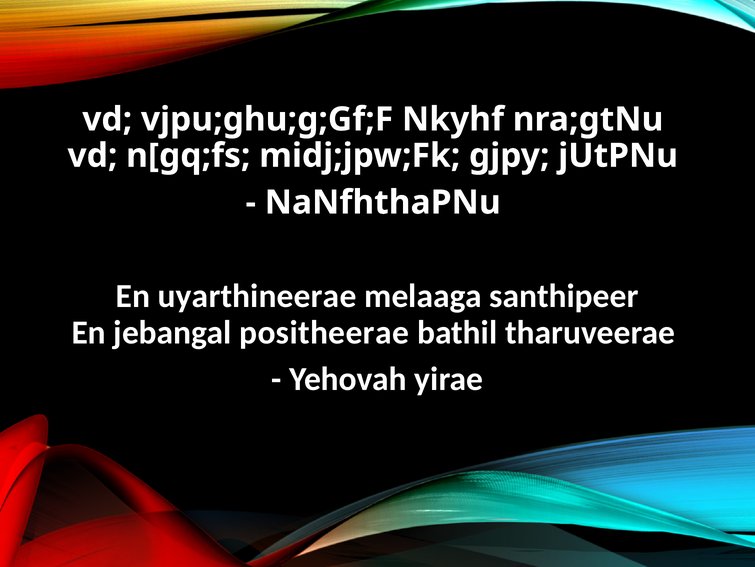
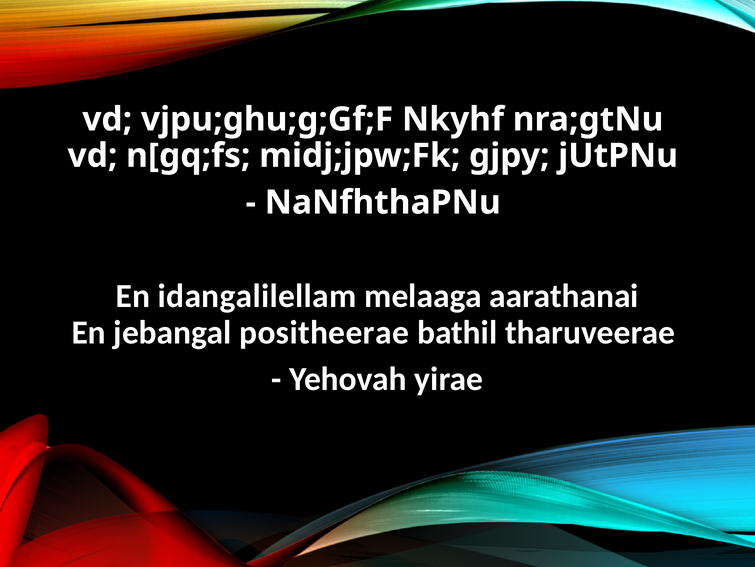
uyarthineerae: uyarthineerae -> idangalilellam
santhipeer: santhipeer -> aarathanai
